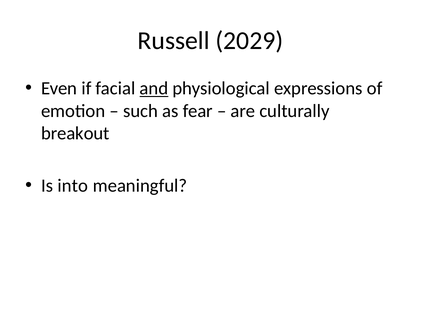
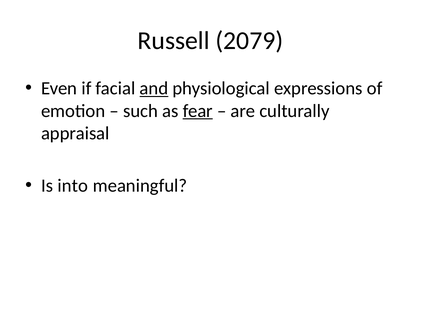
2029: 2029 -> 2079
fear underline: none -> present
breakout: breakout -> appraisal
